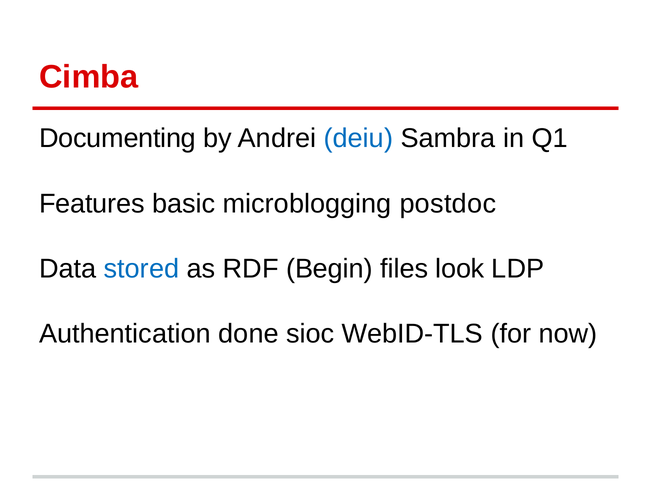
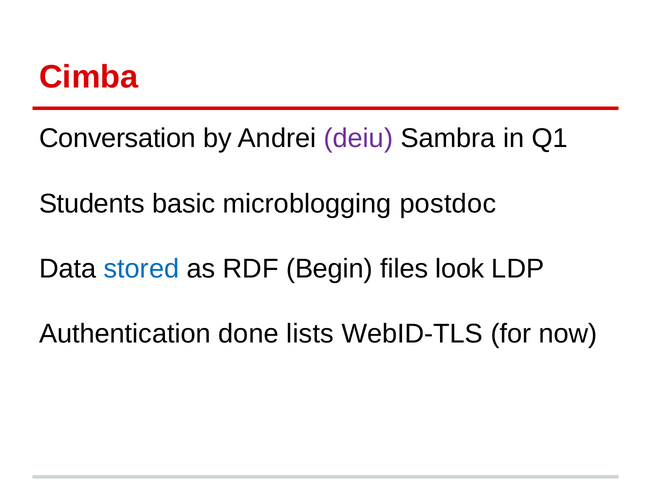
Documenting: Documenting -> Conversation
deiu colour: blue -> purple
Features: Features -> Students
sioc: sioc -> lists
